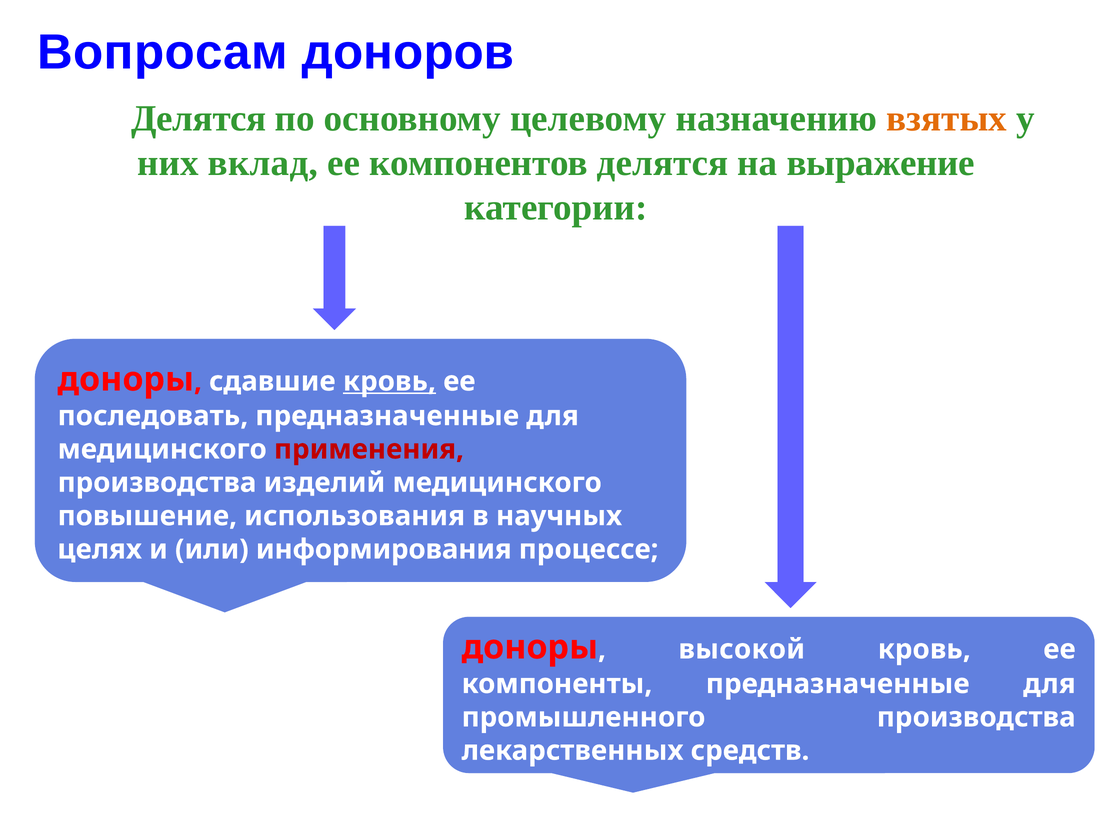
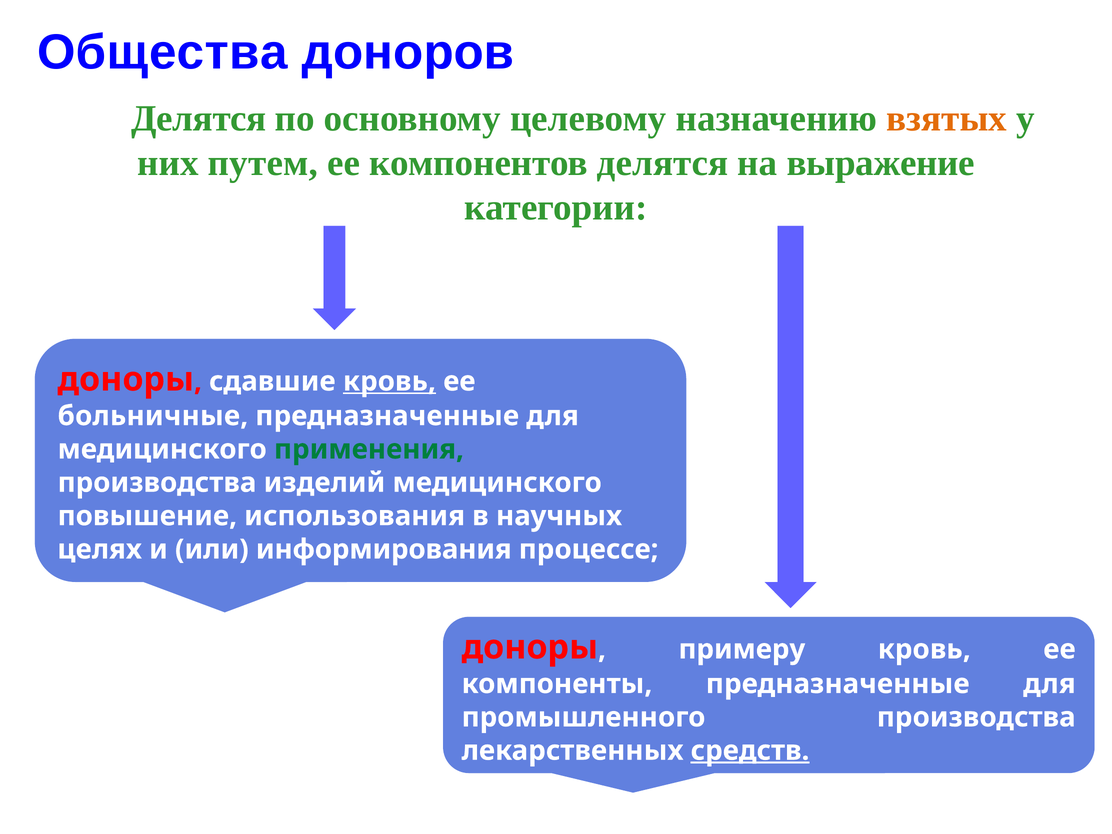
Вопросам: Вопросам -> Общества
вклад: вклад -> путем
последовать: последовать -> больничные
применения colour: red -> green
высокой: высокой -> примеру
средств underline: none -> present
